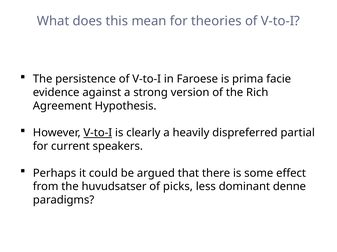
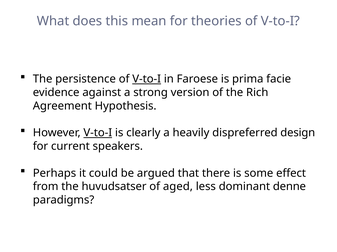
V-to-I at (147, 79) underline: none -> present
partial: partial -> design
picks: picks -> aged
